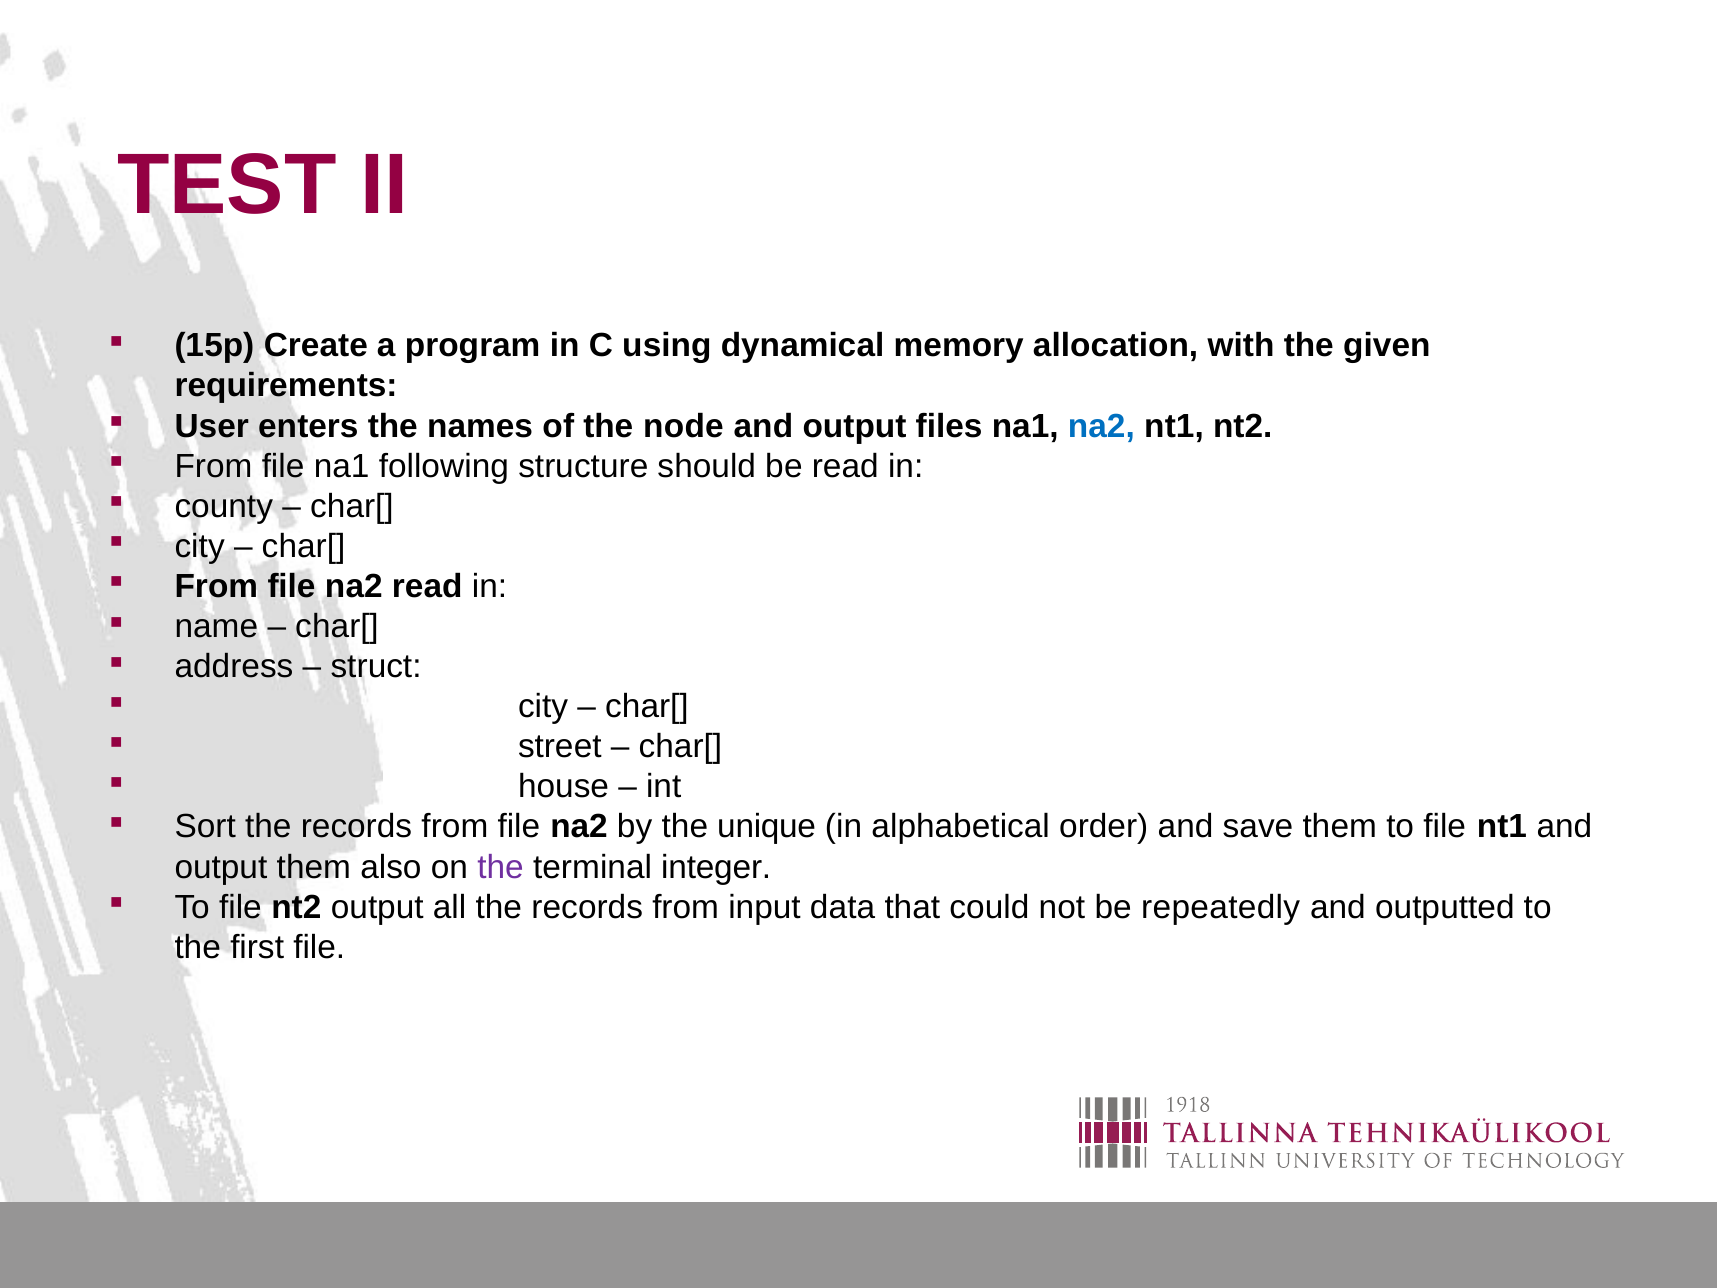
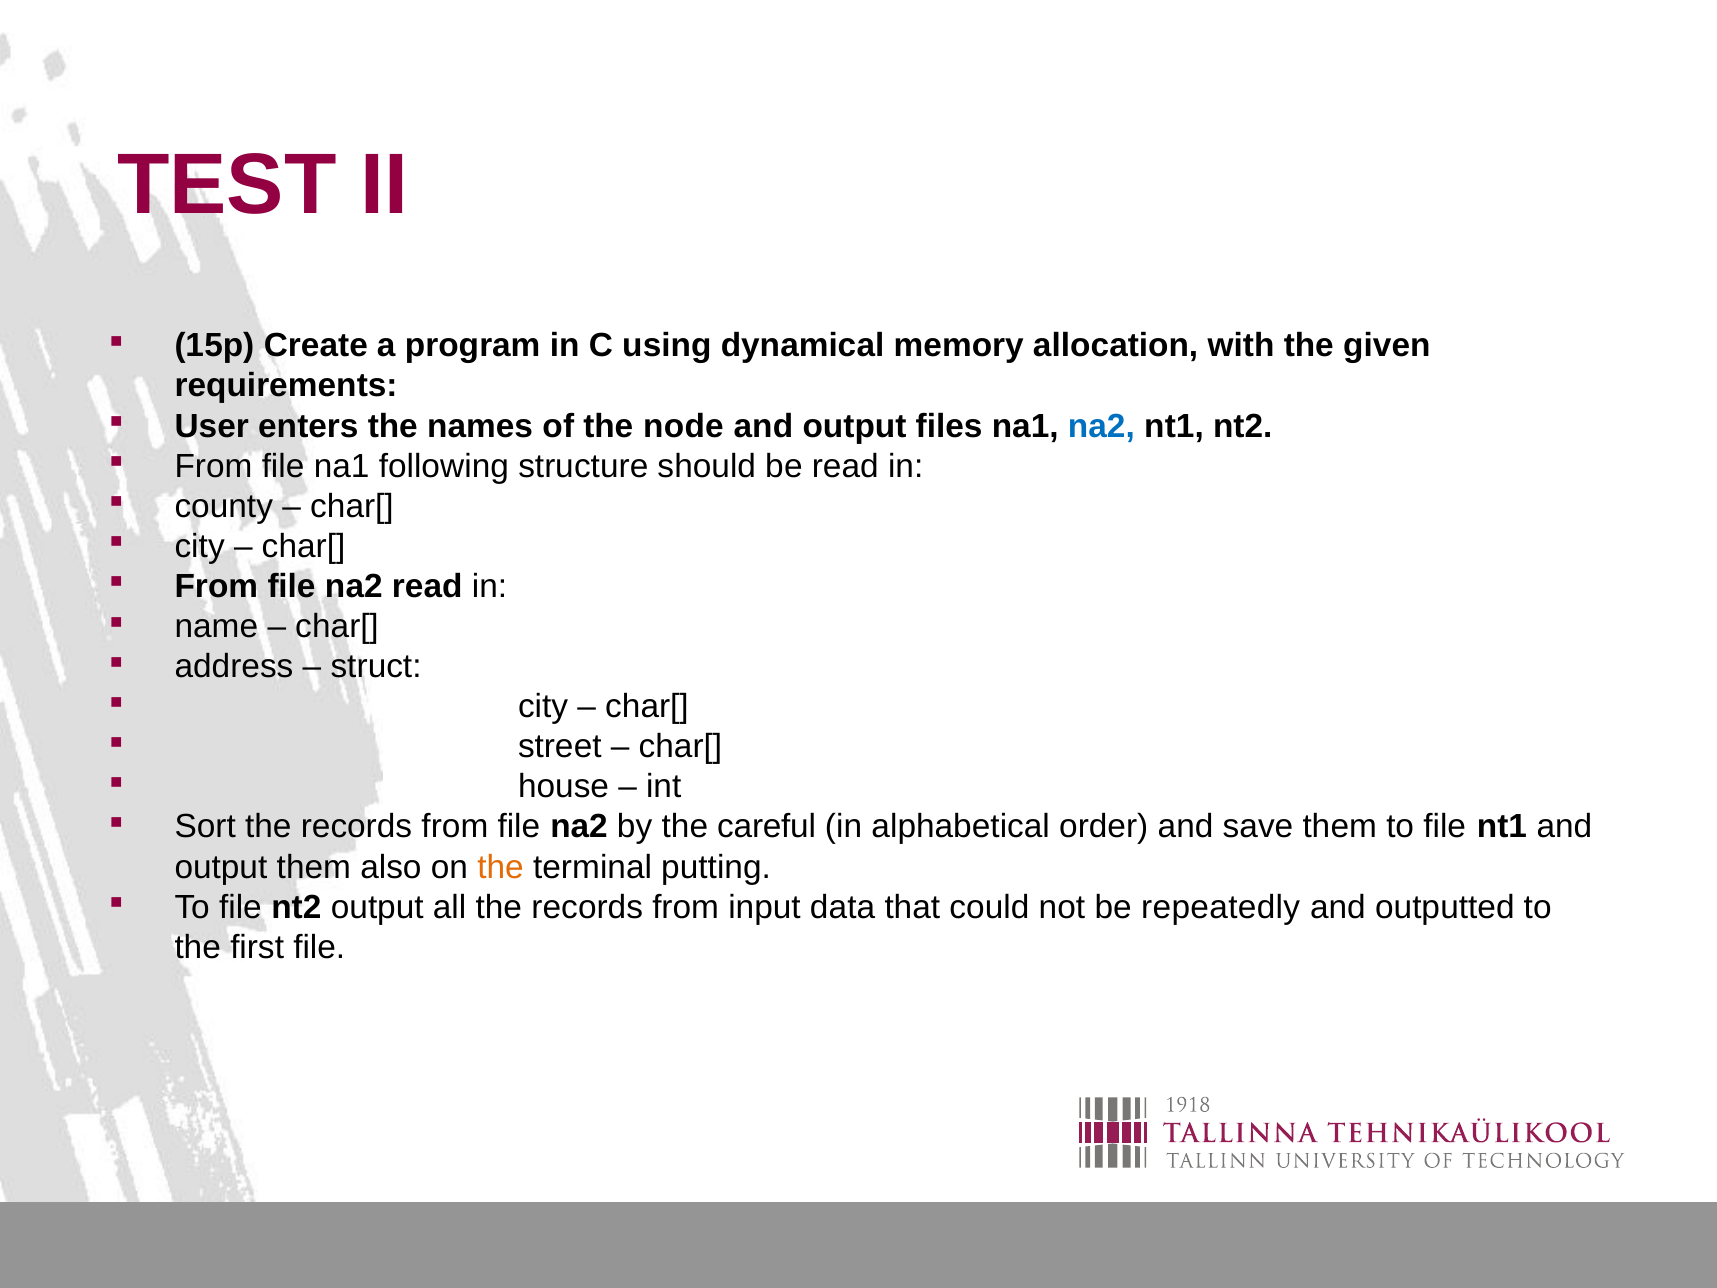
unique: unique -> careful
the at (501, 867) colour: purple -> orange
integer: integer -> putting
